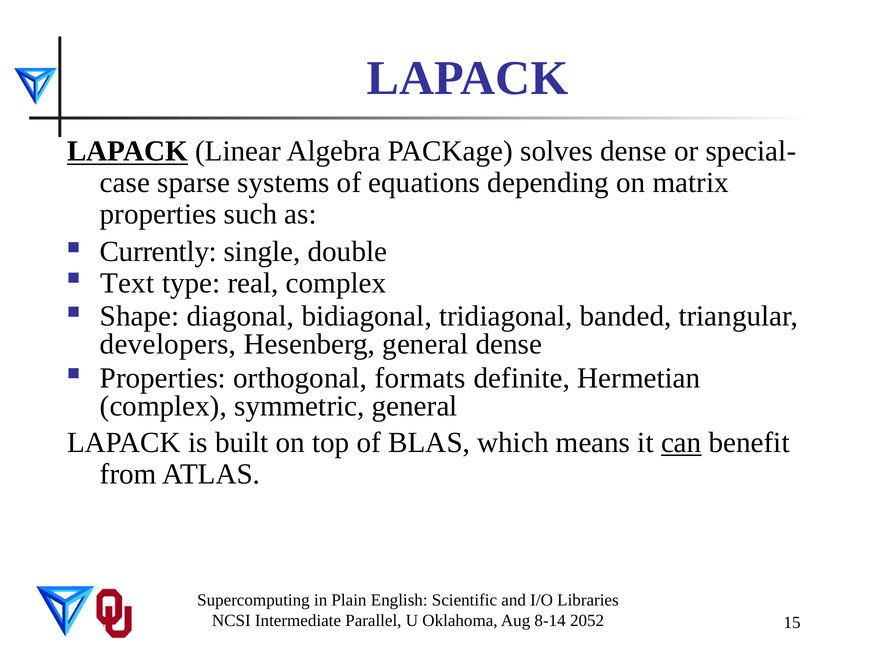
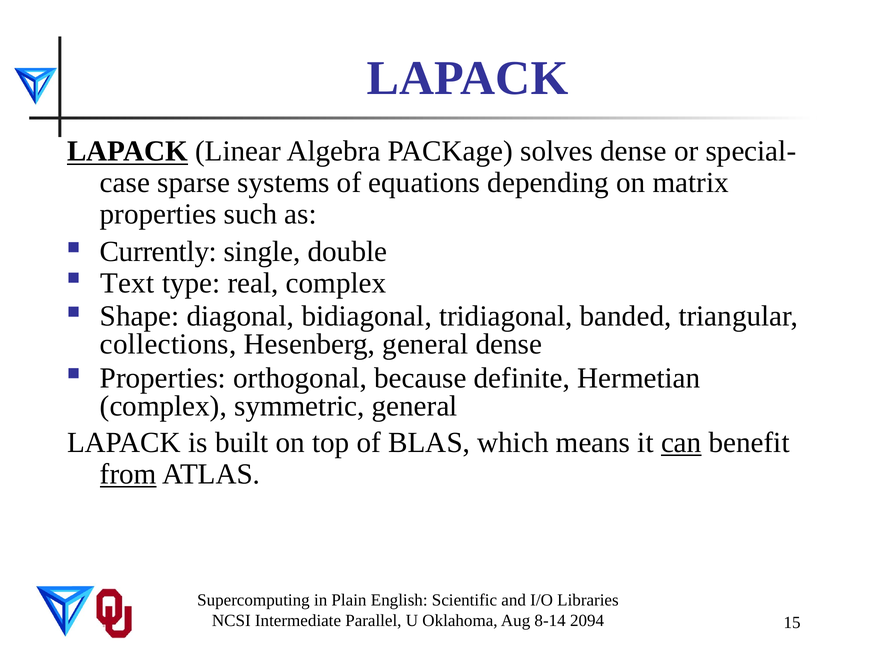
developers: developers -> collections
formats: formats -> because
from underline: none -> present
2052: 2052 -> 2094
